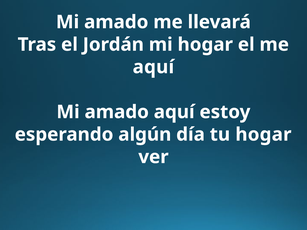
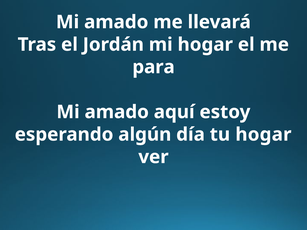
aquí at (153, 67): aquí -> para
